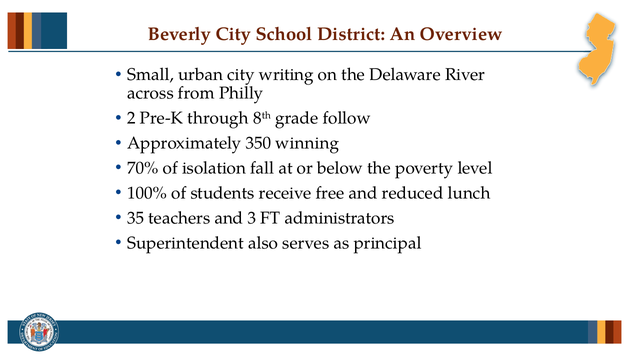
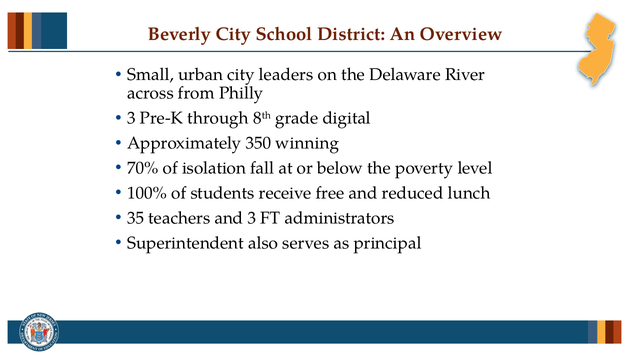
writing: writing -> leaders
2 at (131, 118): 2 -> 3
follow: follow -> digital
